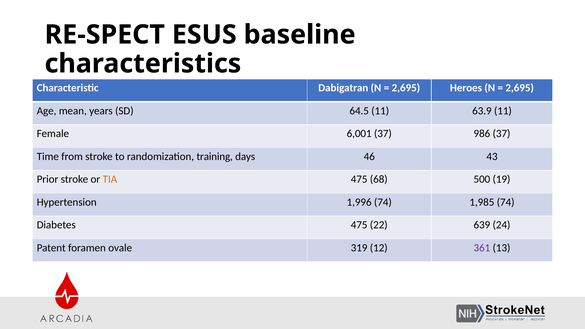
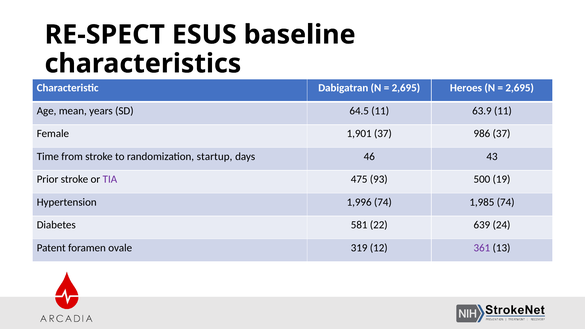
6,001: 6,001 -> 1,901
training: training -> startup
TIA colour: orange -> purple
68: 68 -> 93
Diabetes 475: 475 -> 581
